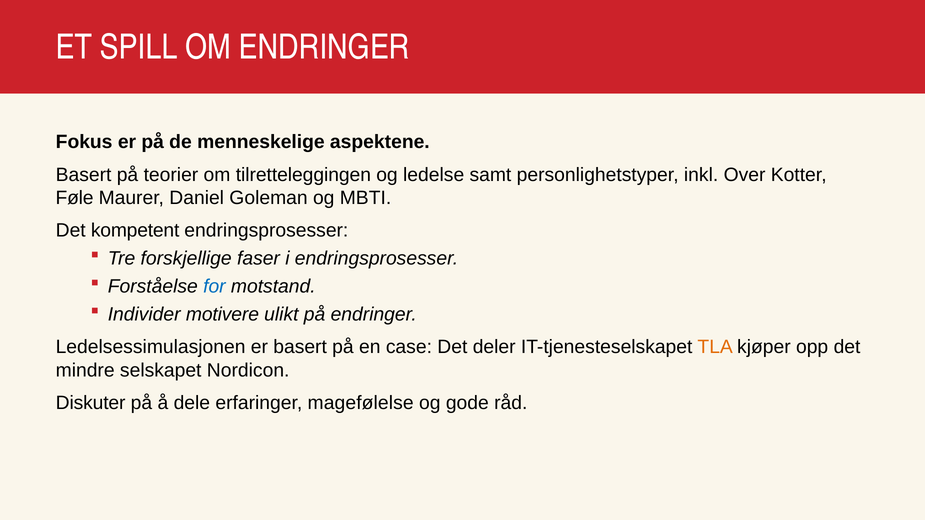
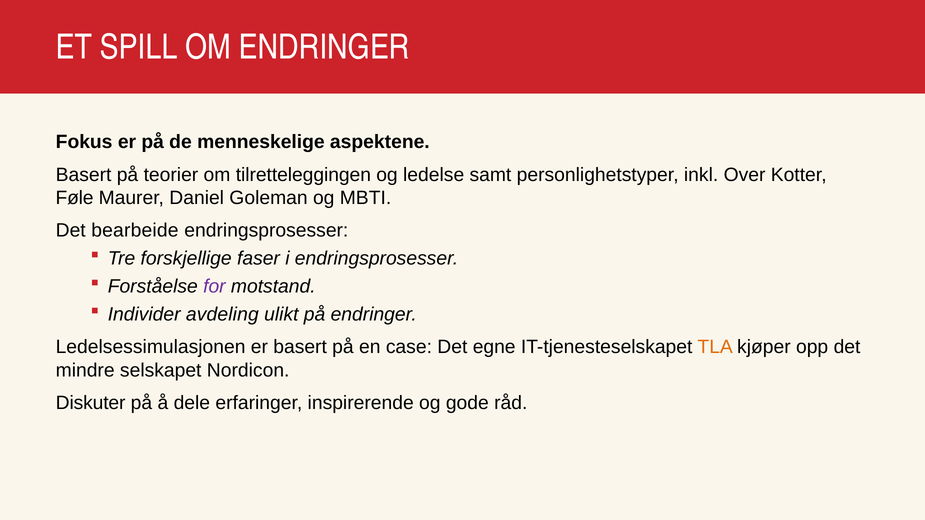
kompetent: kompetent -> bearbeide
for colour: blue -> purple
motivere: motivere -> avdeling
deler: deler -> egne
magefølelse: magefølelse -> inspirerende
